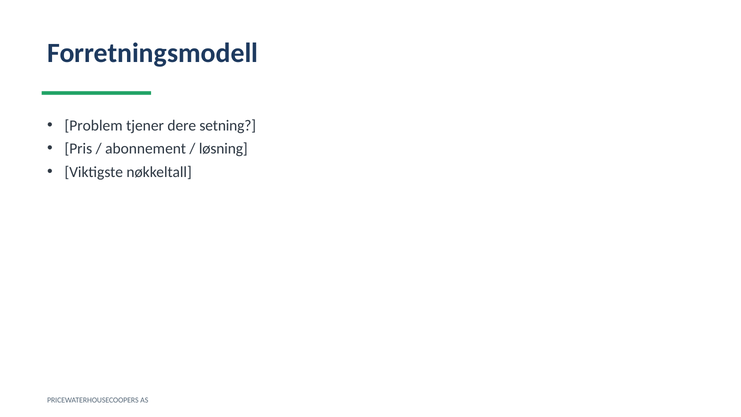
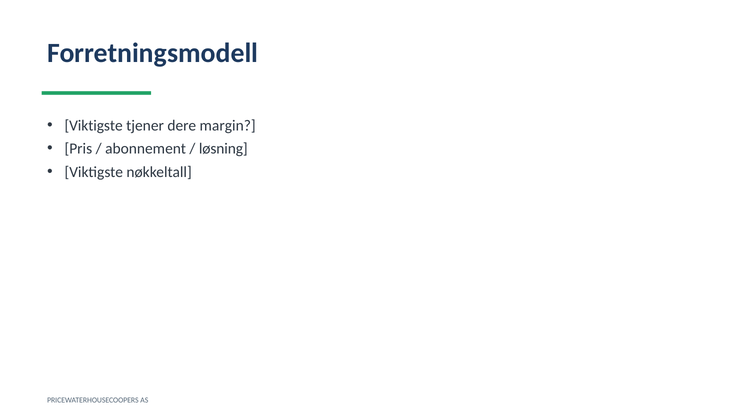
Problem at (94, 126): Problem -> Viktigste
setning: setning -> margin
